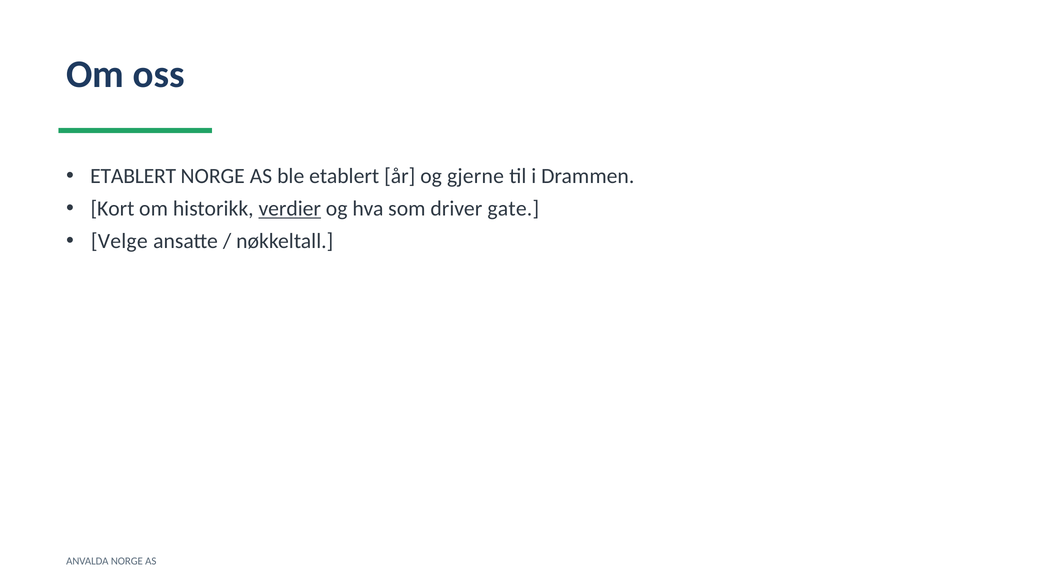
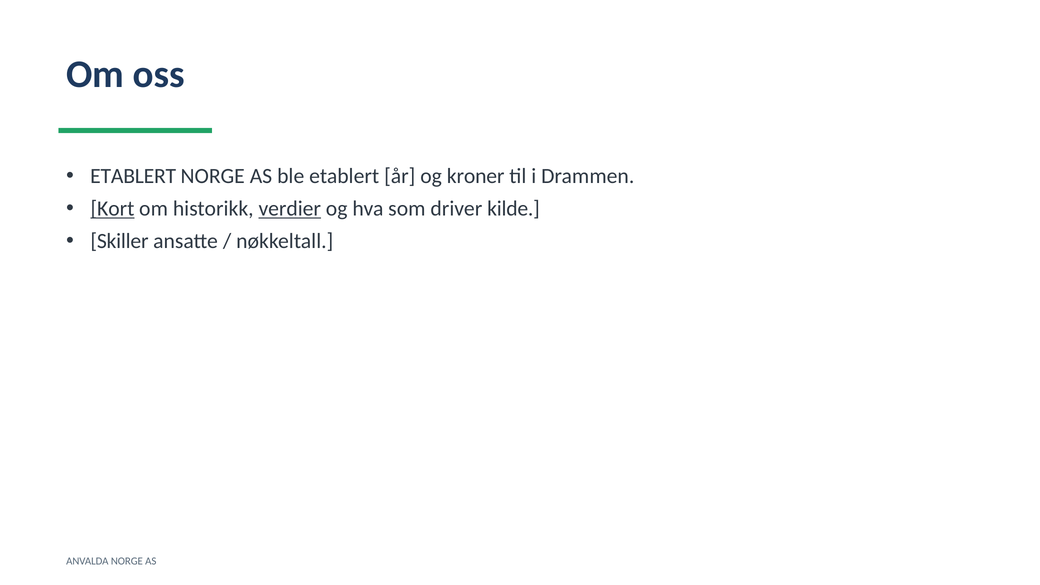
gjerne: gjerne -> kroner
Kort underline: none -> present
gate: gate -> kilde
Velge: Velge -> Skiller
